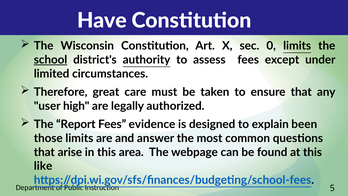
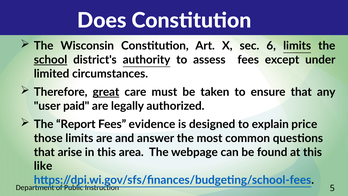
Have: Have -> Does
0: 0 -> 6
great underline: none -> present
high: high -> paid
been: been -> price
